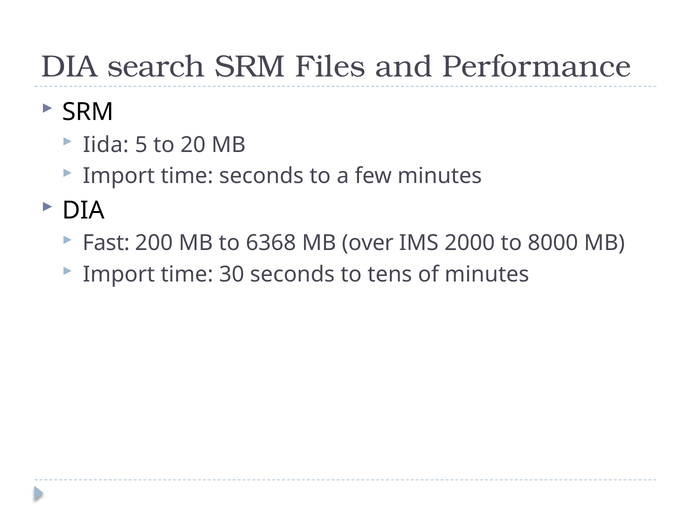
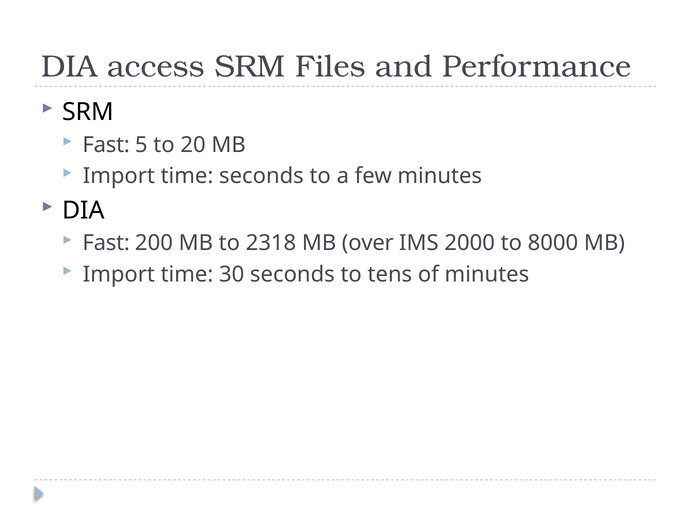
search: search -> access
Iida at (106, 145): Iida -> Fast
6368: 6368 -> 2318
